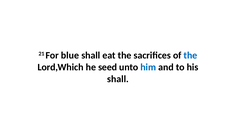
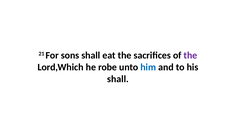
blue: blue -> sons
the at (190, 55) colour: blue -> purple
seed: seed -> robe
